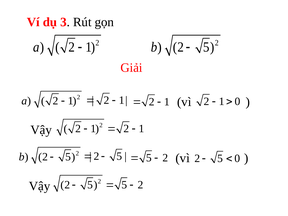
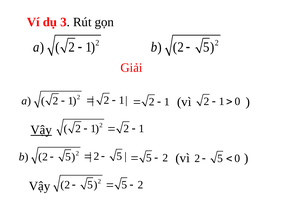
Vậy at (41, 130) underline: none -> present
